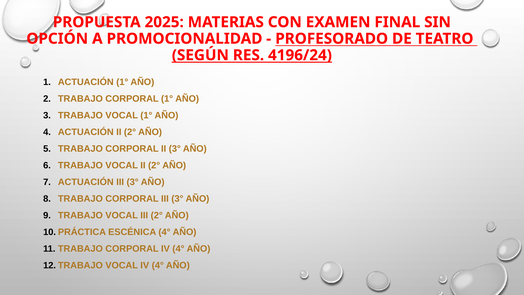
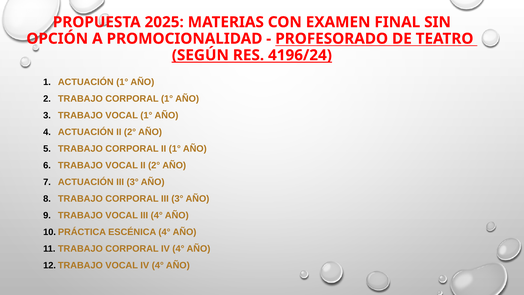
II 3°: 3° -> 1°
III 2°: 2° -> 4°
